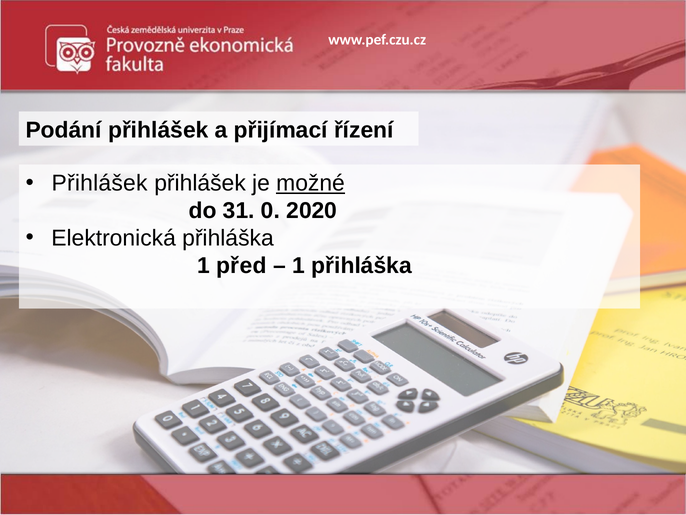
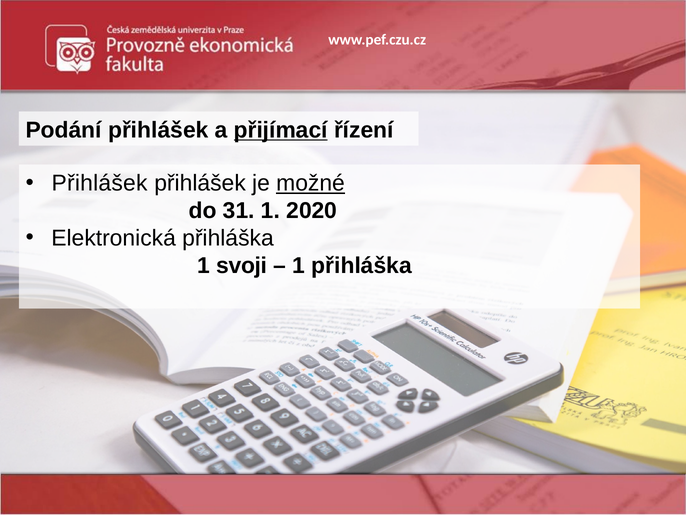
přijímací underline: none -> present
31 0: 0 -> 1
před: před -> svoji
